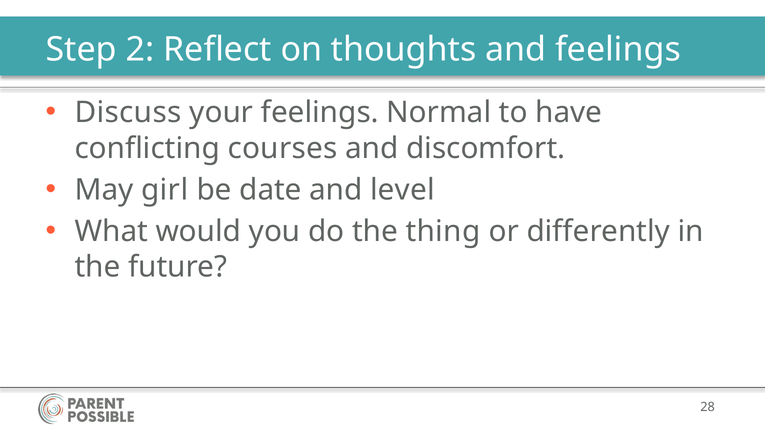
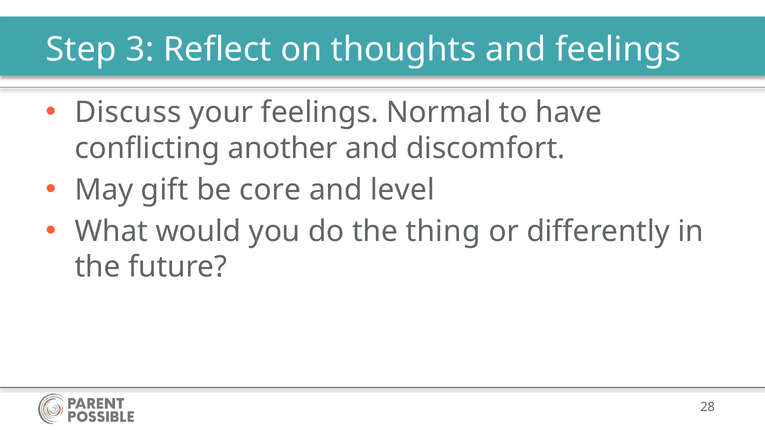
2: 2 -> 3
courses: courses -> another
girl: girl -> gift
date: date -> core
